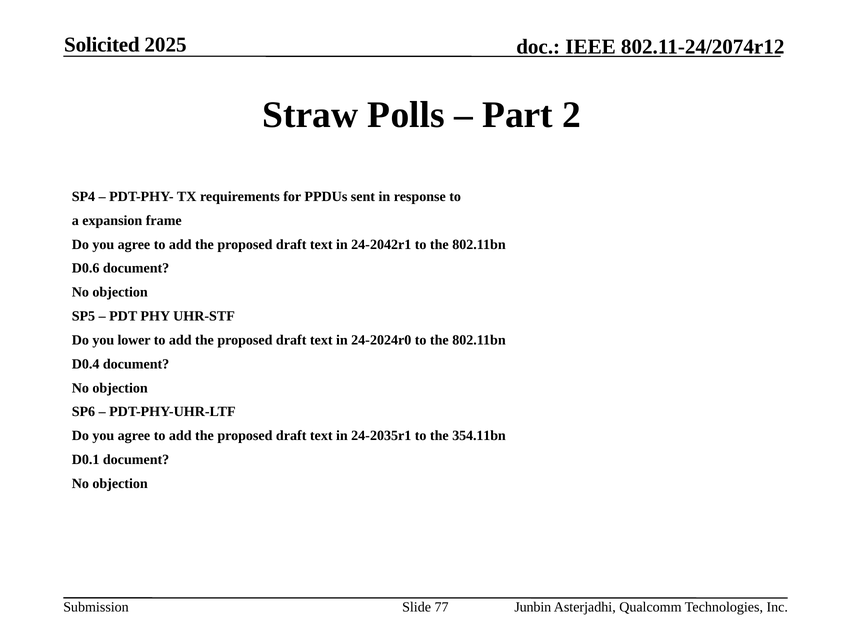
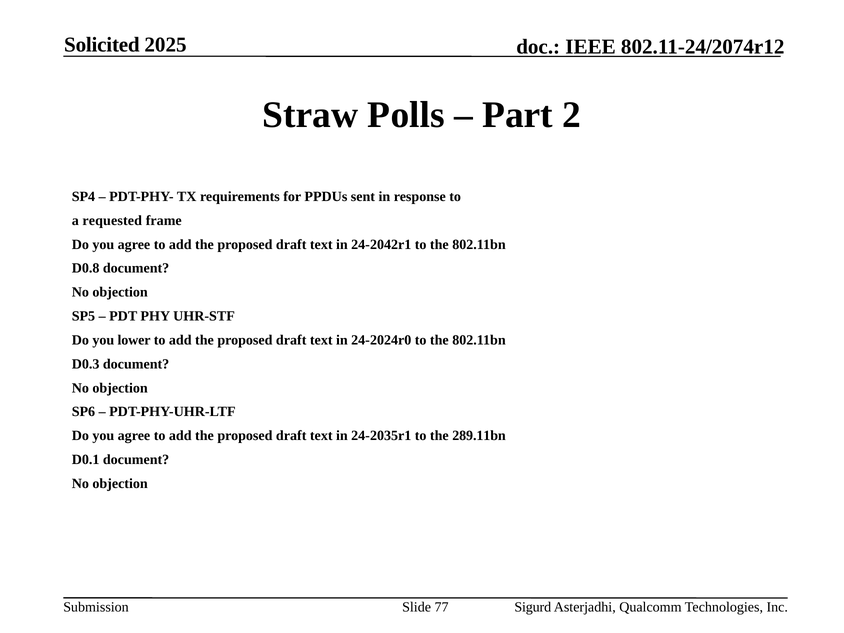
expansion: expansion -> requested
D0.6: D0.6 -> D0.8
D0.4: D0.4 -> D0.3
354.11bn: 354.11bn -> 289.11bn
Junbin: Junbin -> Sigurd
